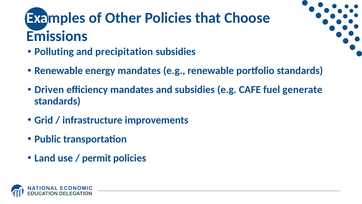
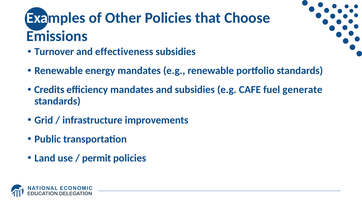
Polluting: Polluting -> Turnover
precipitation: precipitation -> effectiveness
Driven: Driven -> Credits
